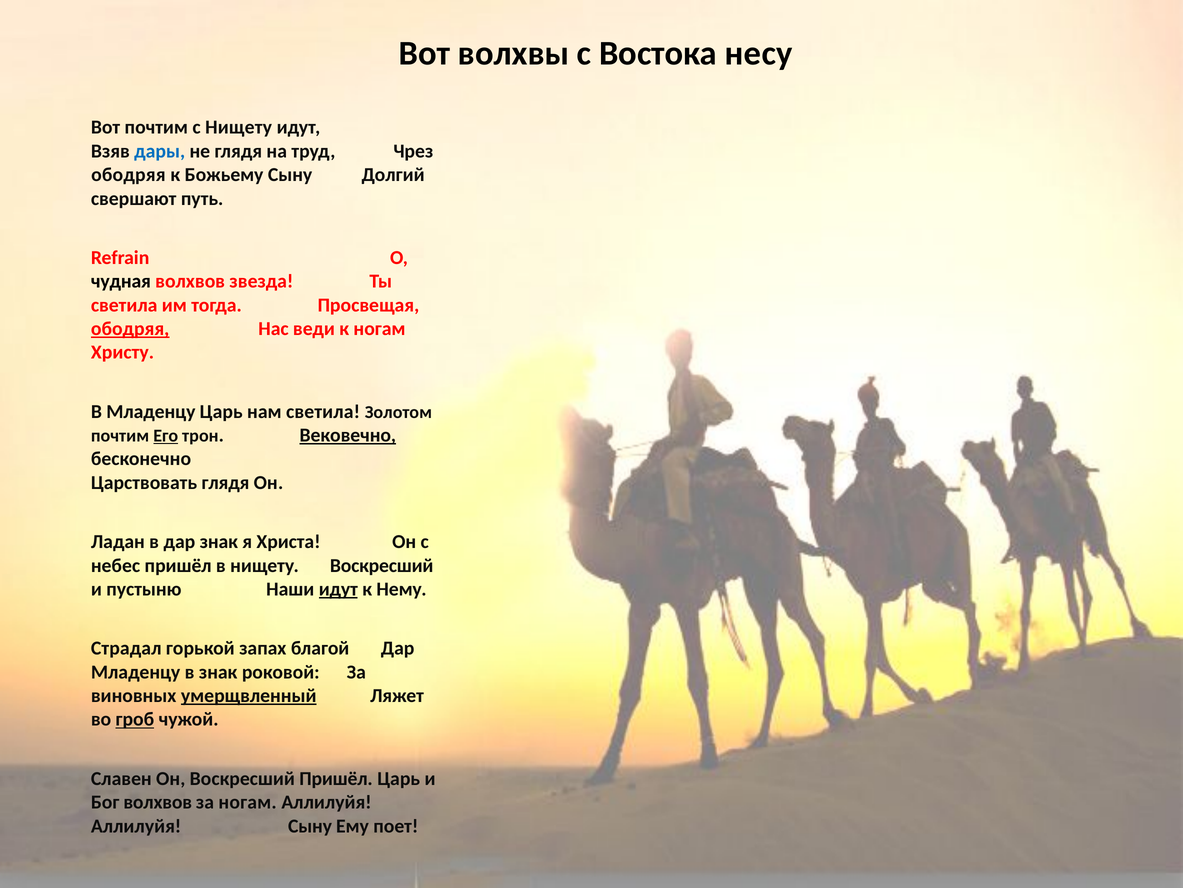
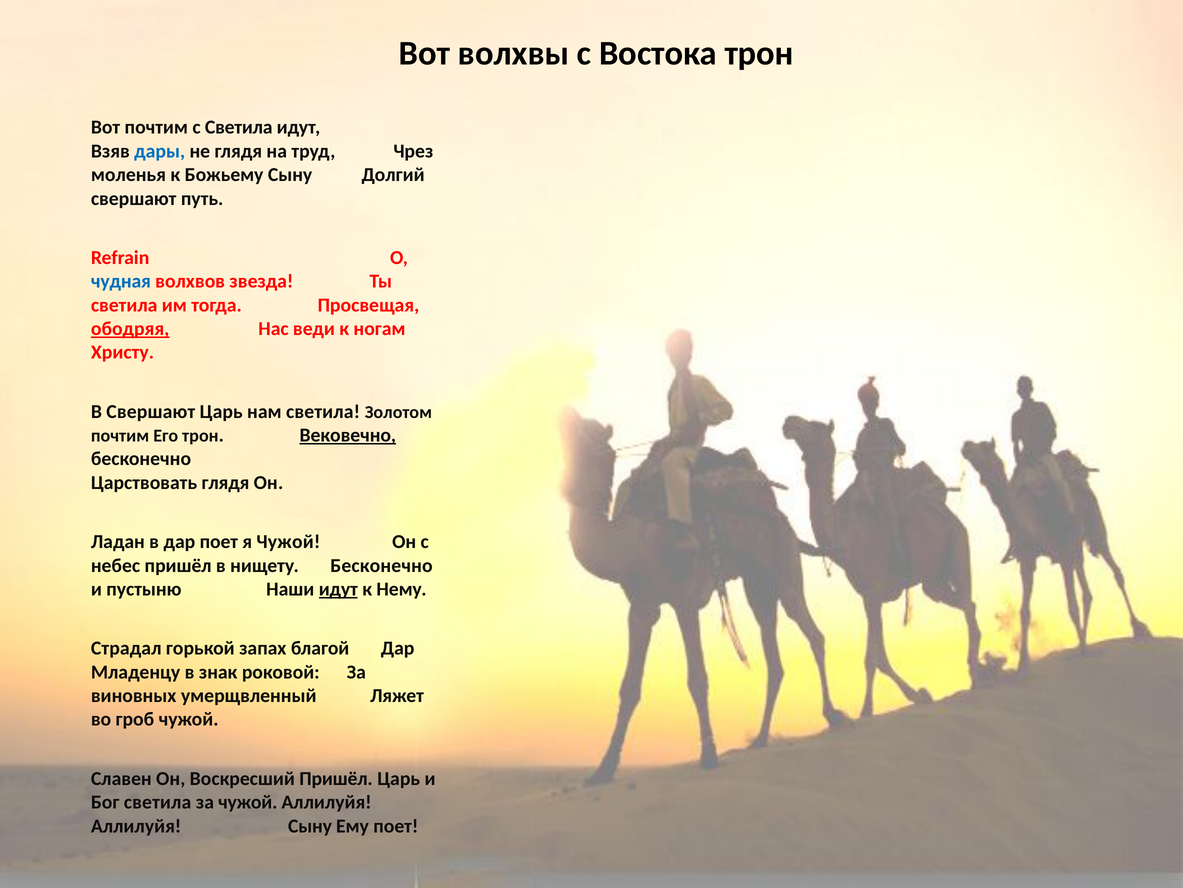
Востока несу: несу -> трон
с Нищету: Нищету -> Светила
ободряя at (128, 175): ободряя -> моленья
чудная colour: black -> blue
В Младенцу: Младенцу -> Свершают
Его underline: present -> none
дар знак: знак -> поет
я Христа: Христа -> Чужой
нищету Воскресший: Воскресший -> Бесконечно
умерщвленный underline: present -> none
гроб underline: present -> none
Бог волхвов: волхвов -> светила
за ногам: ногам -> чужой
